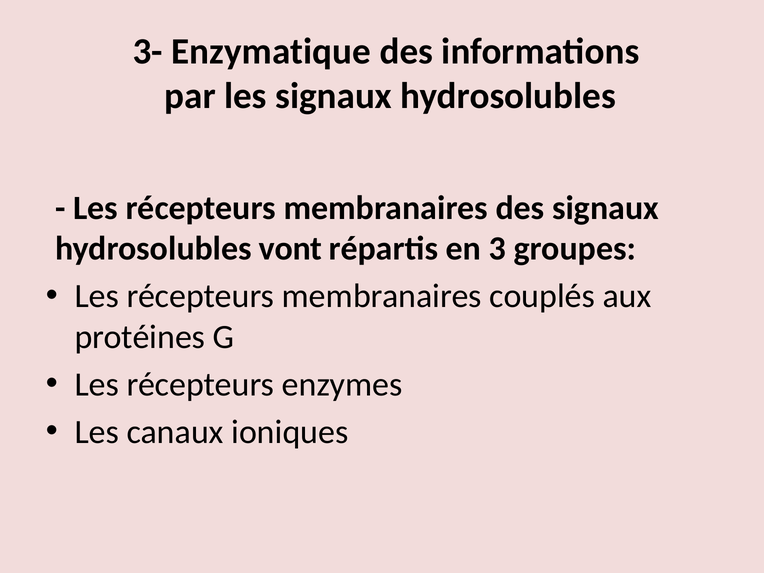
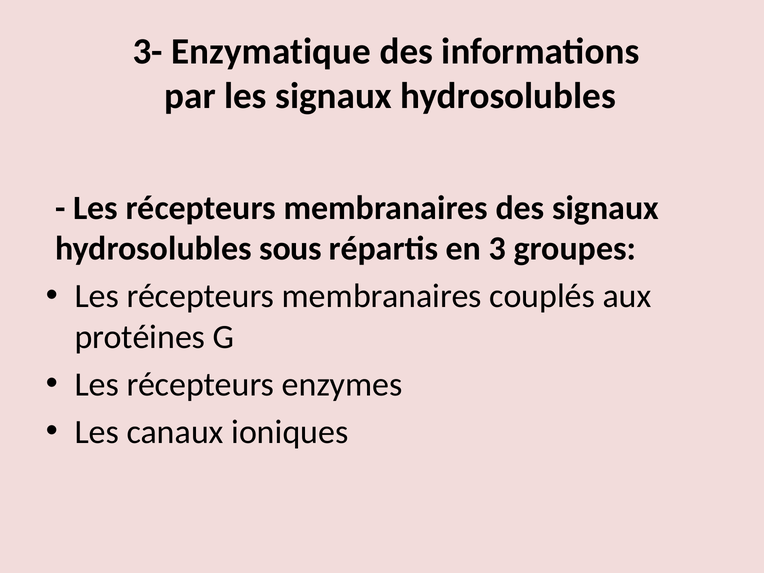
vont: vont -> sous
